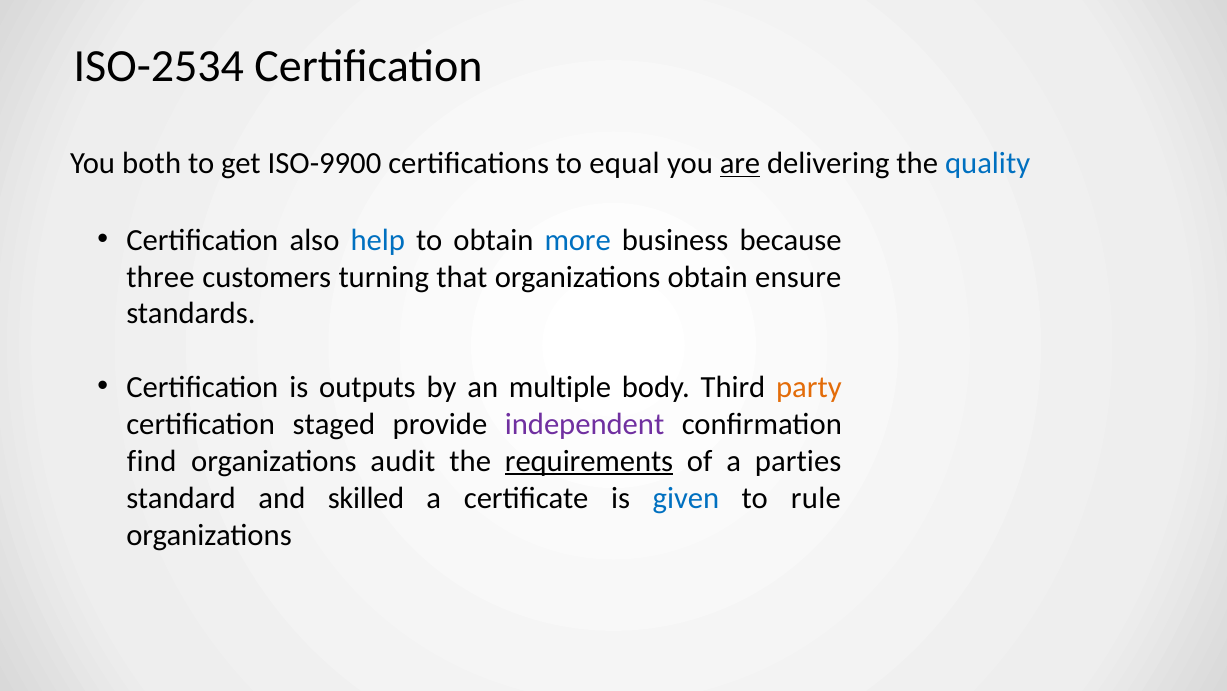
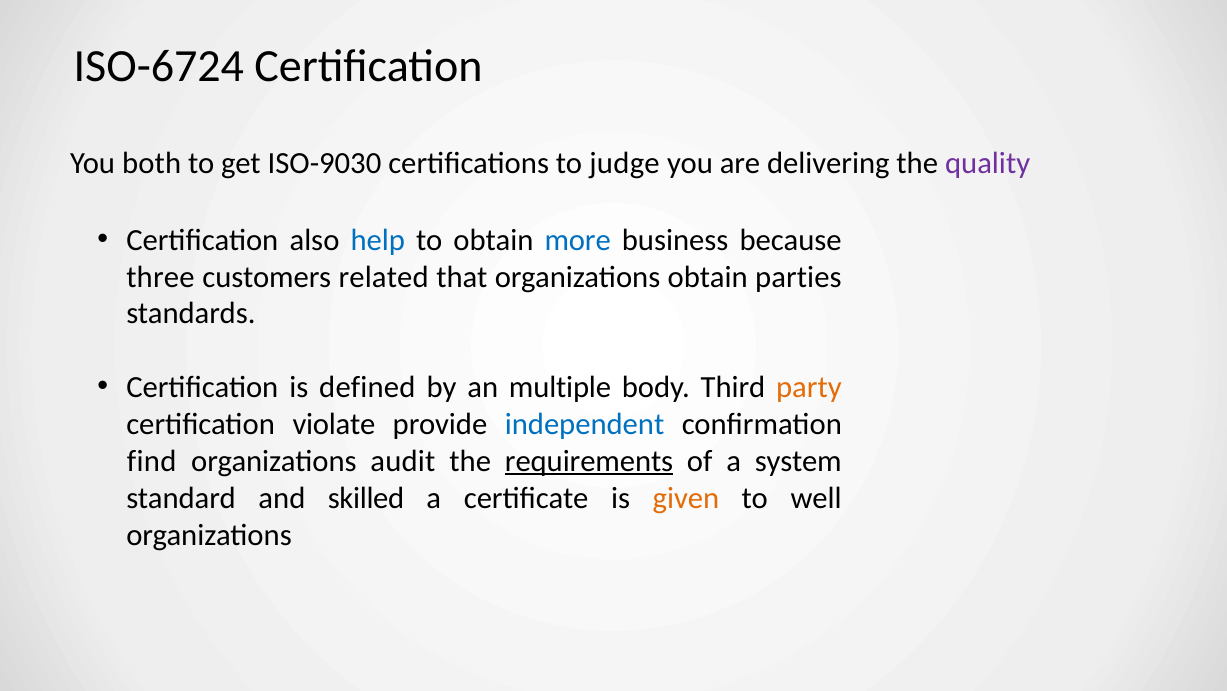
ISO-2534: ISO-2534 -> ISO-6724
ISO-9900: ISO-9900 -> ISO-9030
equal: equal -> judge
are underline: present -> none
quality colour: blue -> purple
turning: turning -> related
ensure: ensure -> parties
outputs: outputs -> defined
staged: staged -> violate
independent colour: purple -> blue
parties: parties -> system
given colour: blue -> orange
rule: rule -> well
